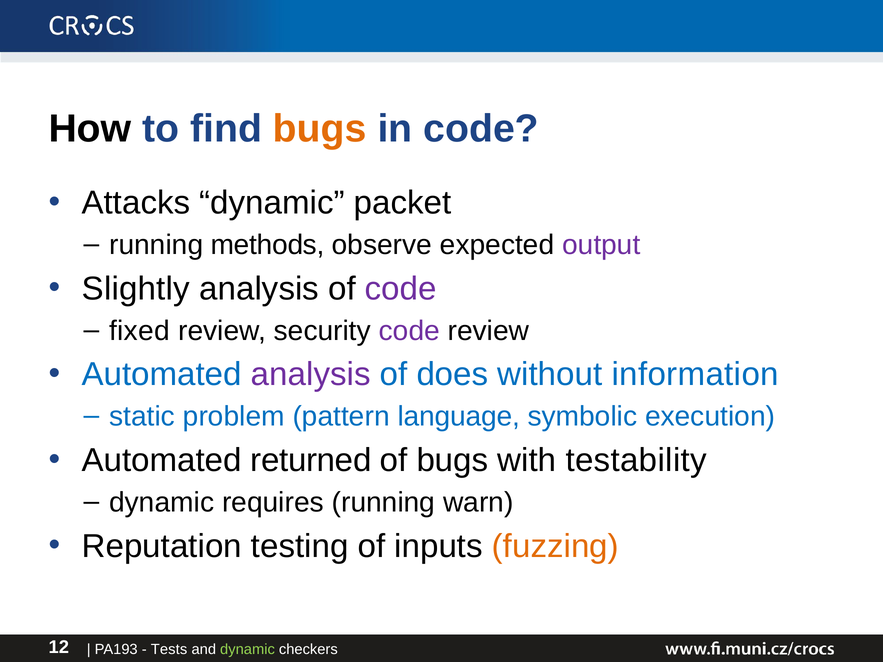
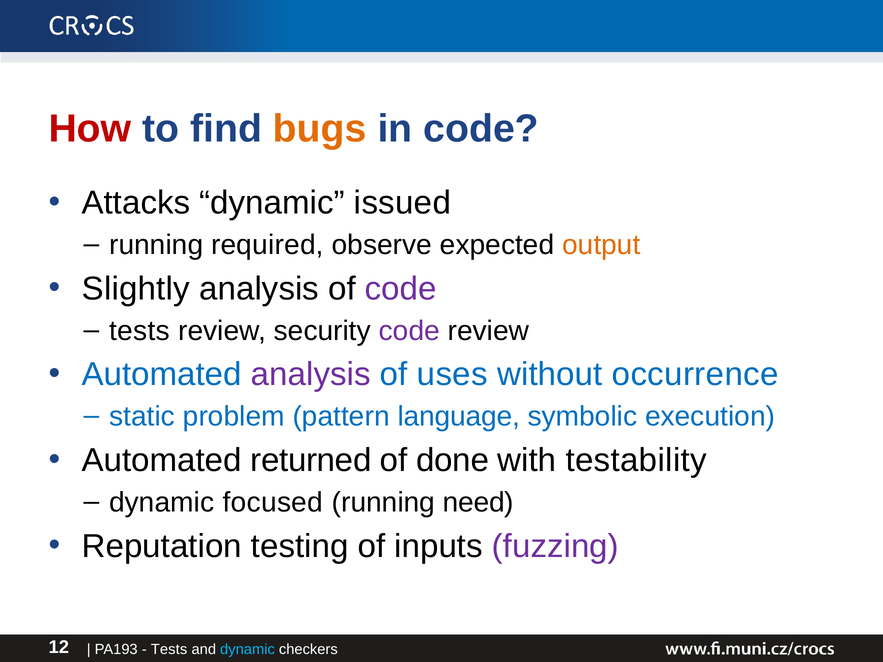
How colour: black -> red
packet: packet -> issued
methods: methods -> required
output colour: purple -> orange
fixed at (140, 331): fixed -> tests
does: does -> uses
information: information -> occurrence
of bugs: bugs -> done
requires: requires -> focused
warn: warn -> need
fuzzing colour: orange -> purple
dynamic at (248, 649) colour: light green -> light blue
